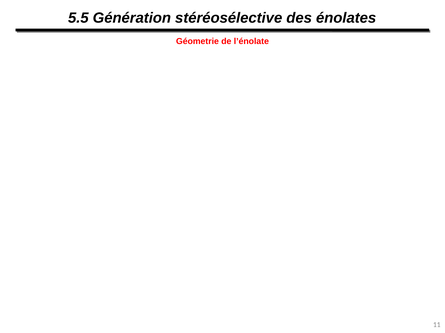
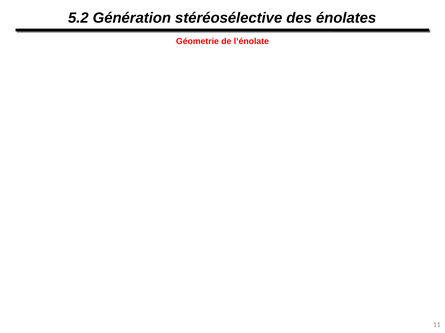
5.5: 5.5 -> 5.2
